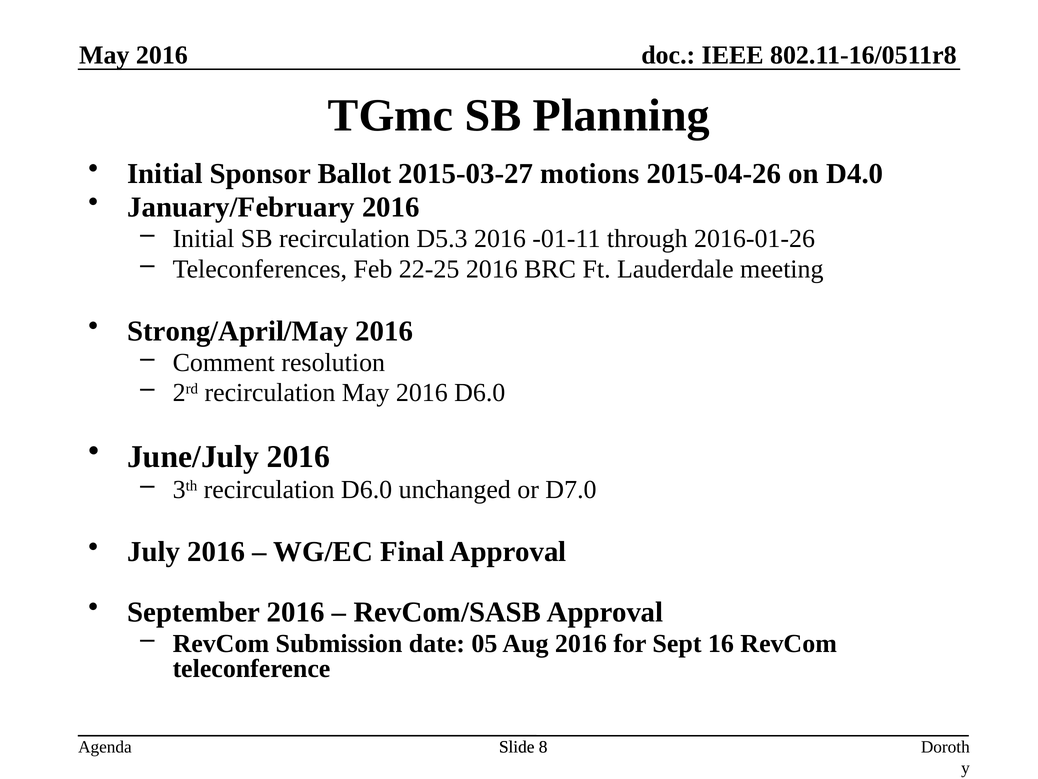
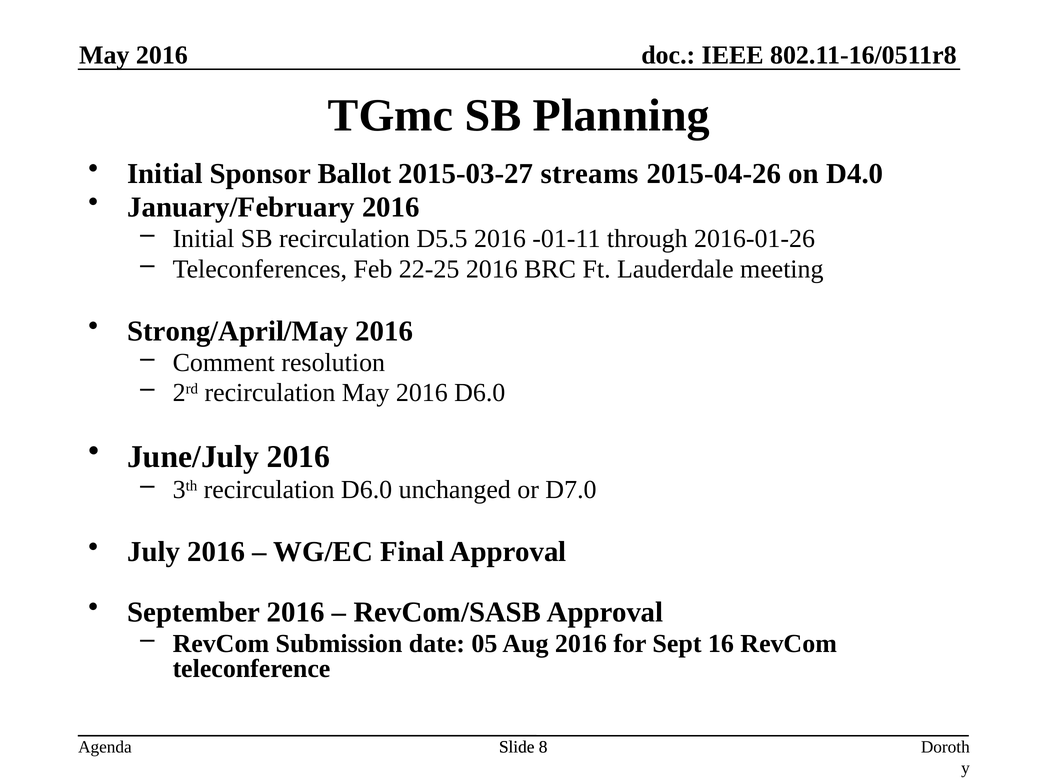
motions: motions -> streams
D5.3: D5.3 -> D5.5
